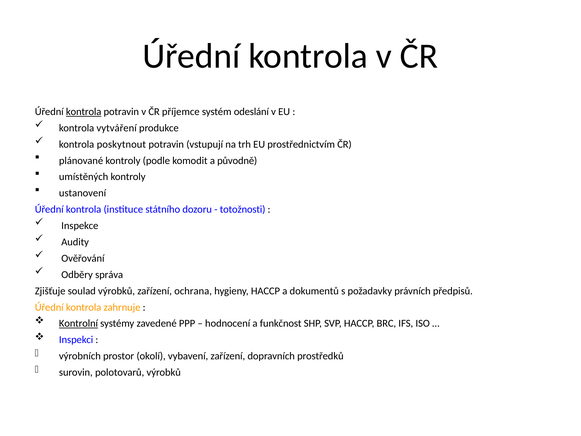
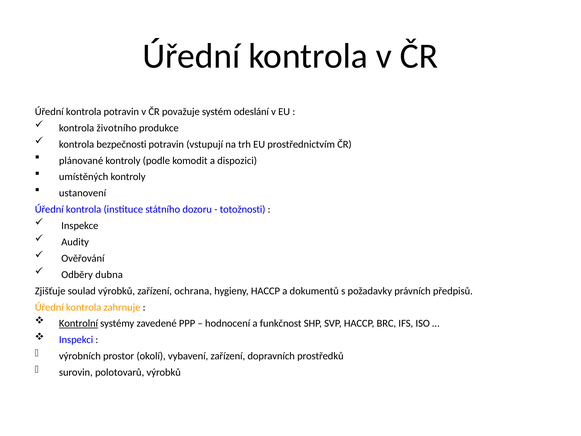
kontrola at (84, 112) underline: present -> none
příjemce: příjemce -> považuje
vytváření: vytváření -> životního
poskytnout: poskytnout -> bezpečnosti
původně: původně -> dispozici
správa: správa -> dubna
